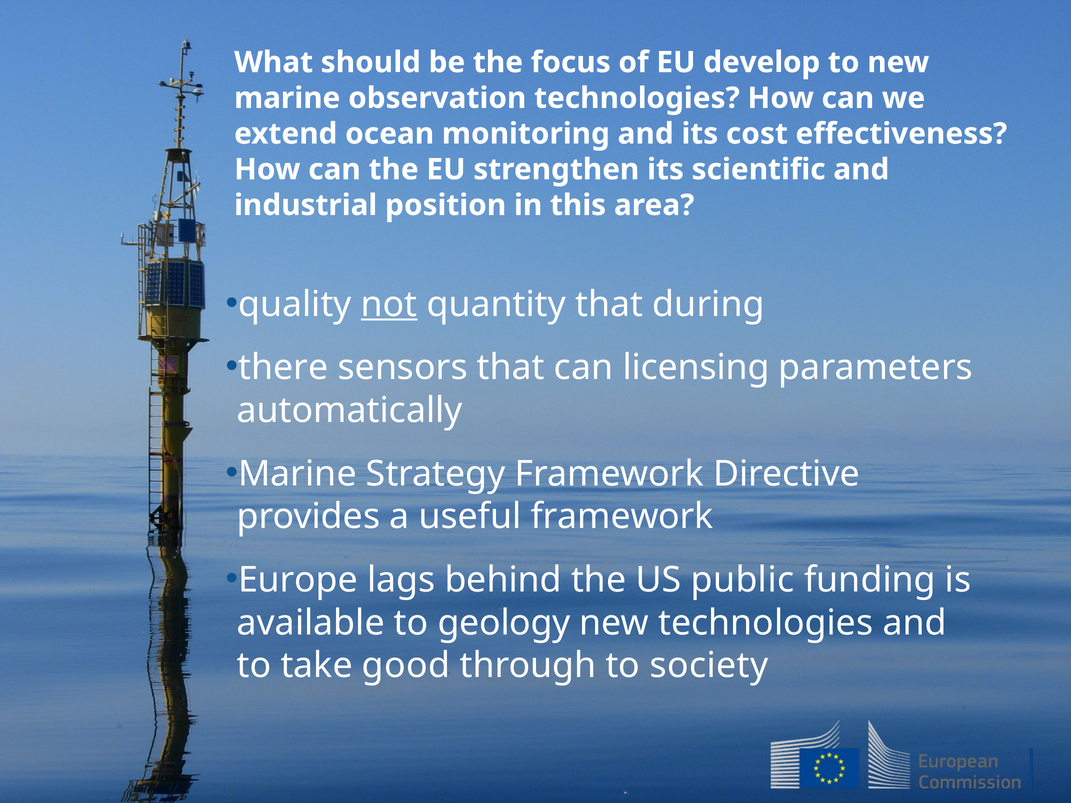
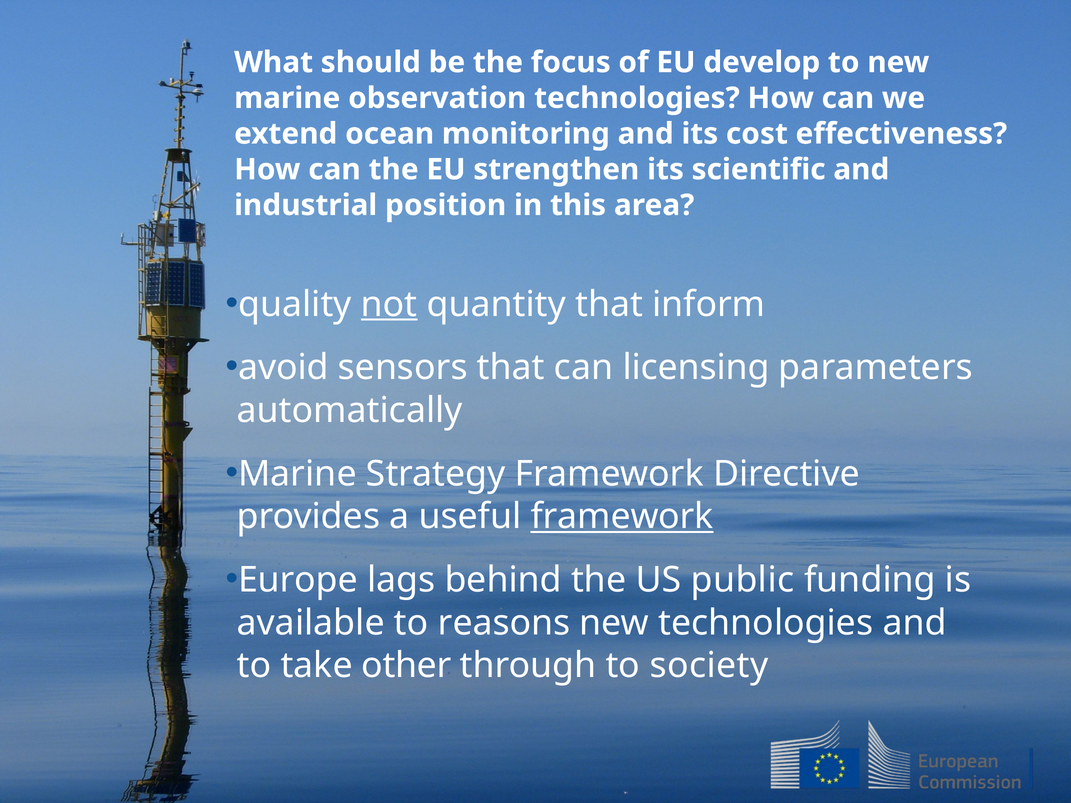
during: during -> inform
there: there -> avoid
framework at (622, 517) underline: none -> present
geology: geology -> reasons
good: good -> other
